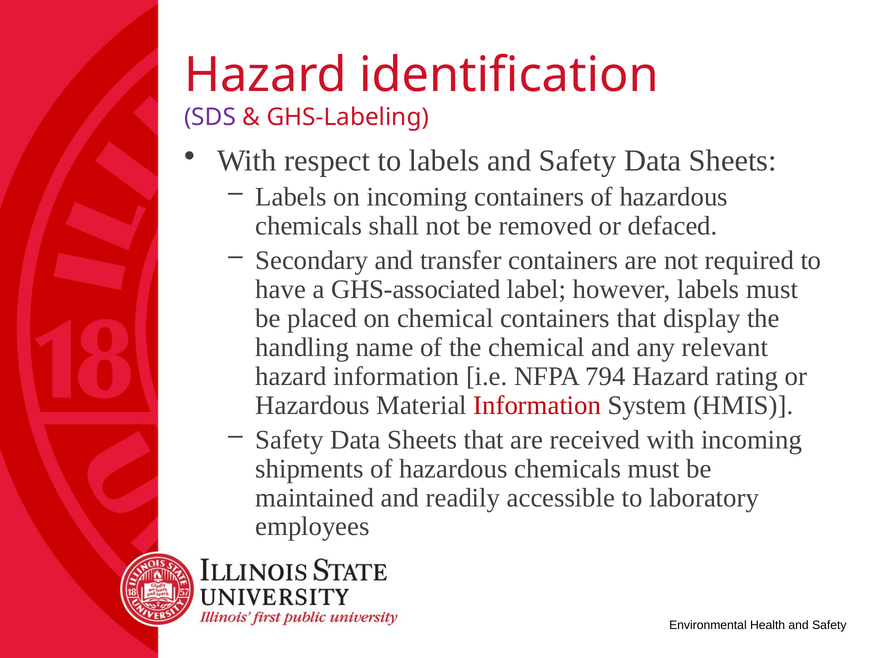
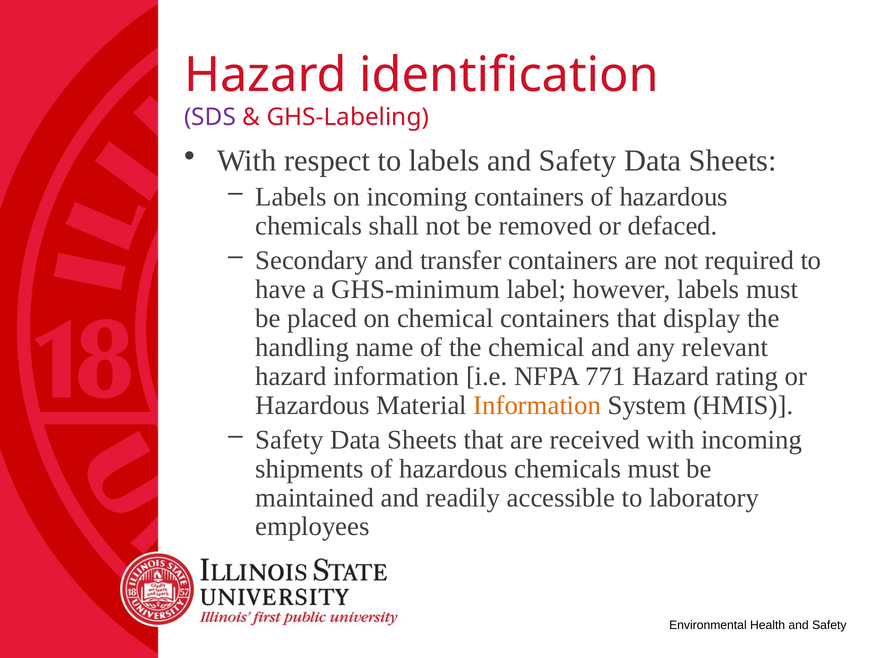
GHS-associated: GHS-associated -> GHS-minimum
794: 794 -> 771
Information at (537, 405) colour: red -> orange
